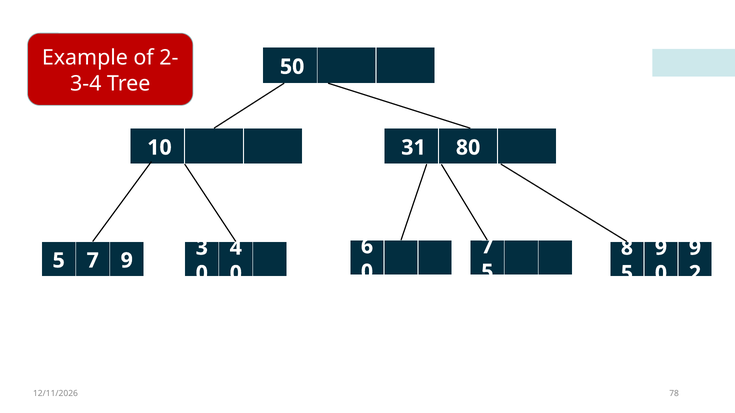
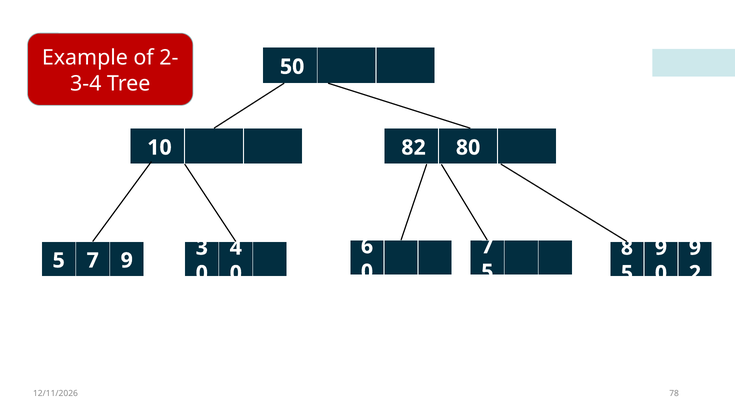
31: 31 -> 82
